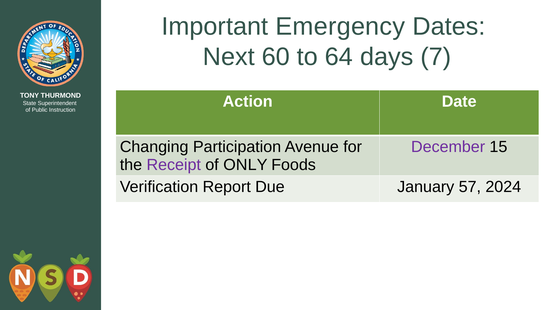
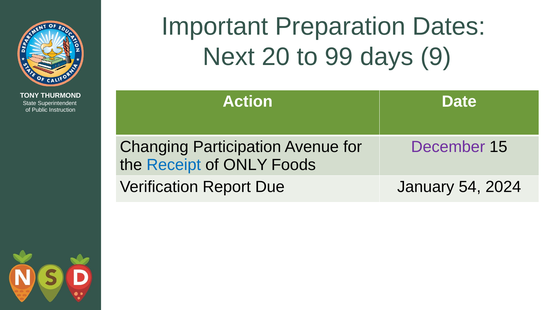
Emergency: Emergency -> Preparation
60: 60 -> 20
64: 64 -> 99
7: 7 -> 9
Receipt colour: purple -> blue
57: 57 -> 54
